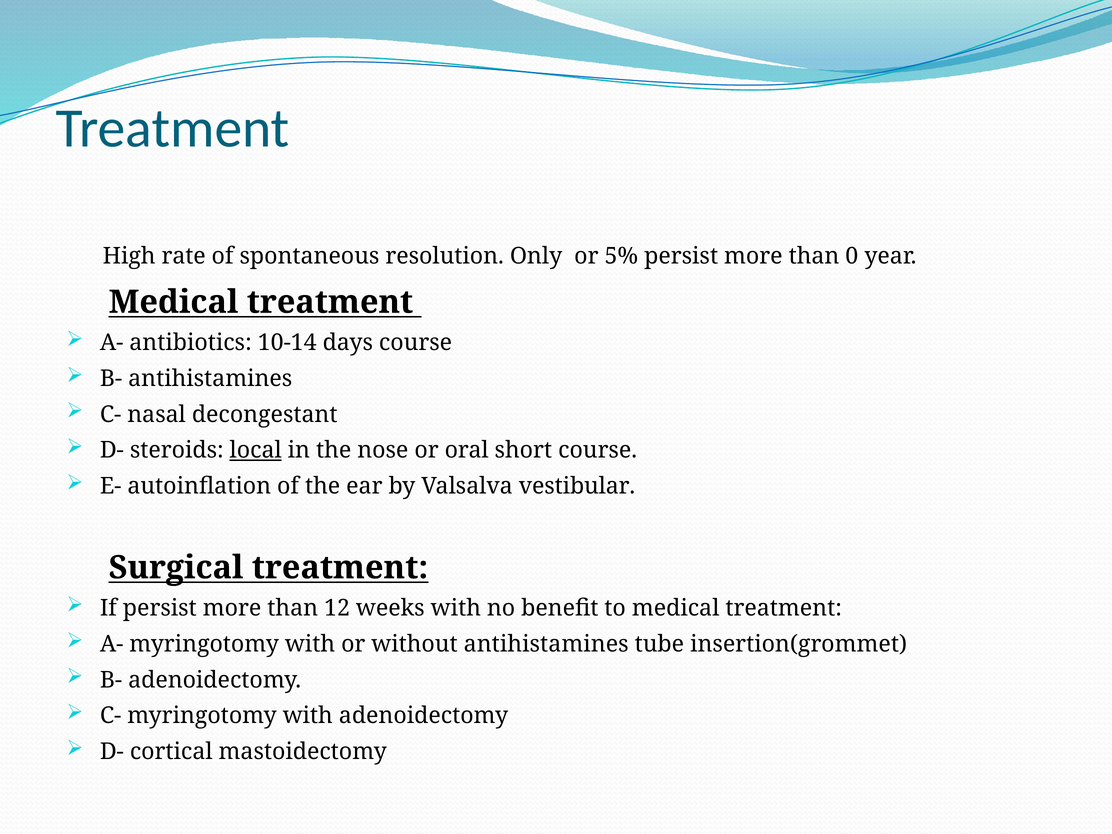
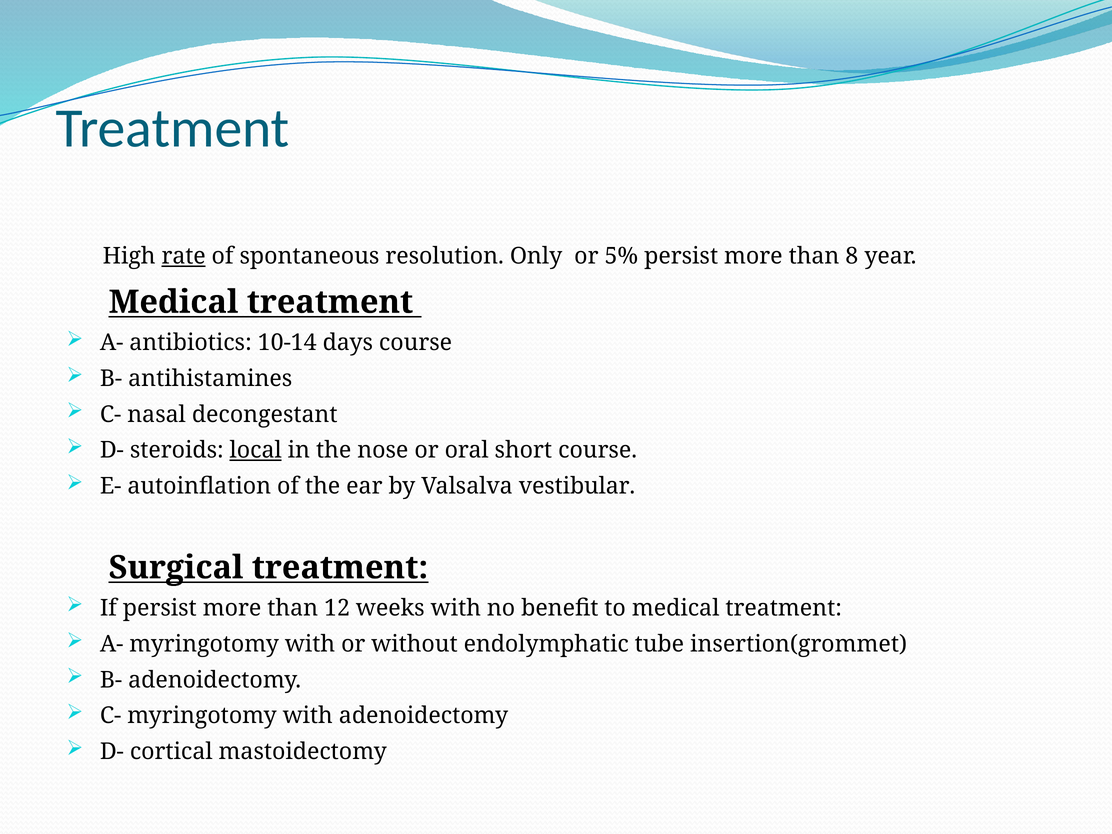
rate underline: none -> present
0: 0 -> 8
without antihistamines: antihistamines -> endolymphatic
